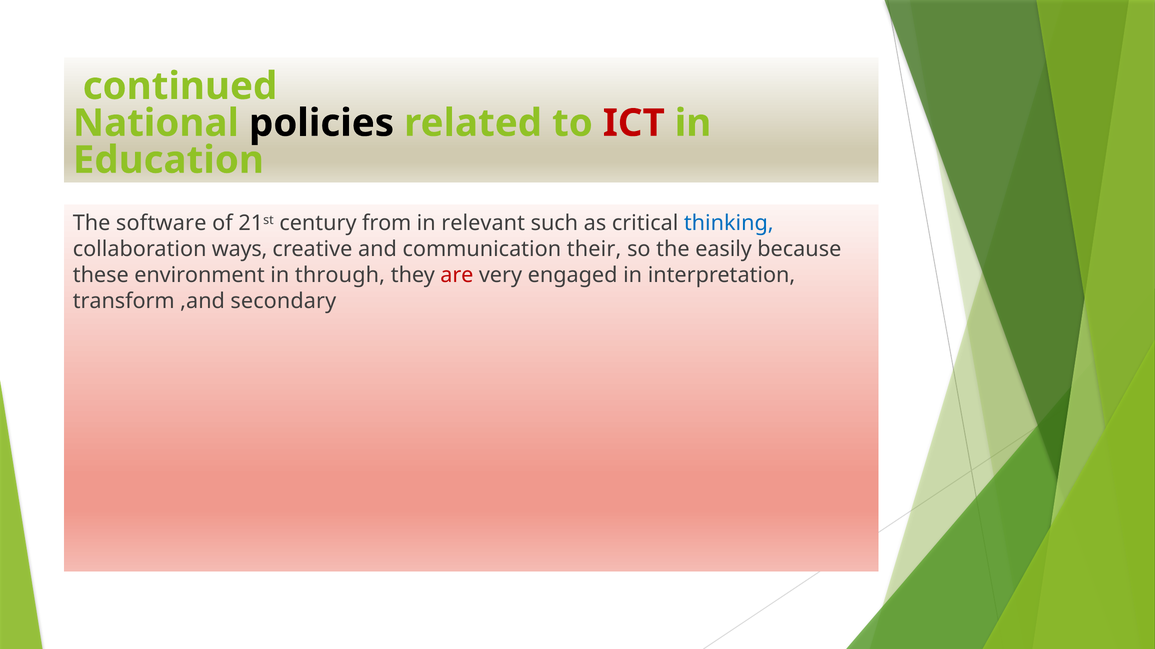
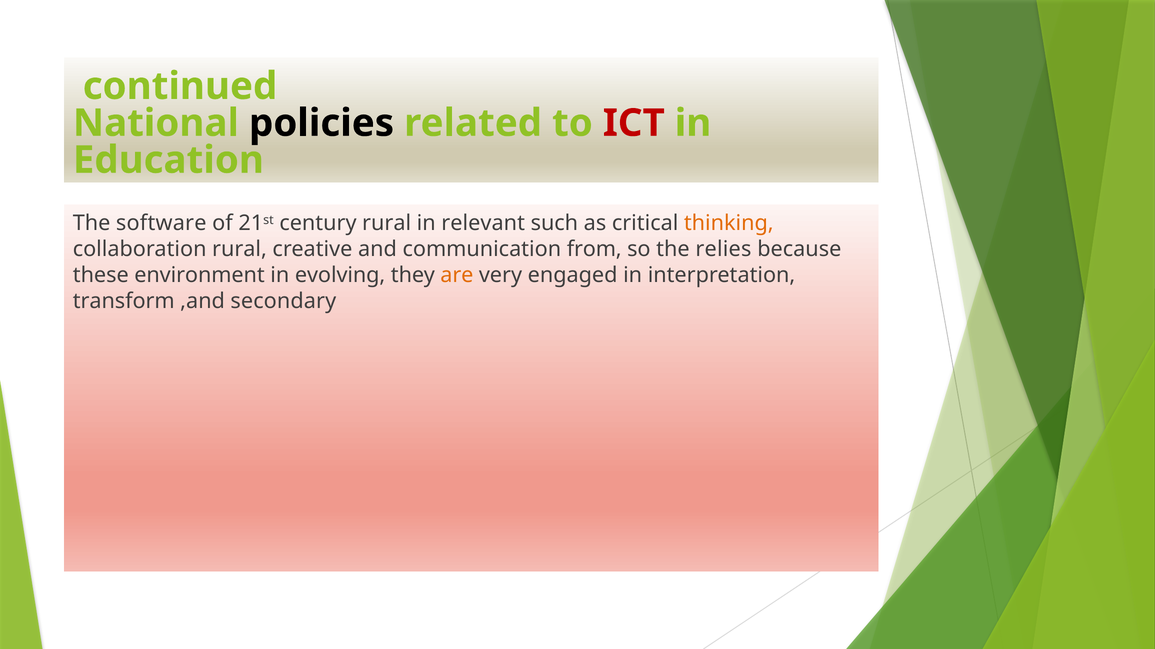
century from: from -> rural
thinking colour: blue -> orange
collaboration ways: ways -> rural
their: their -> from
easily: easily -> relies
through: through -> evolving
are colour: red -> orange
